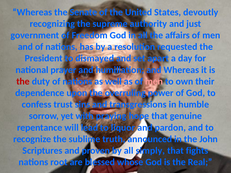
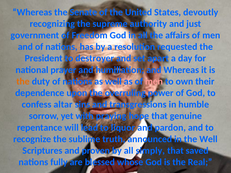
dismayed: dismayed -> destroyer
the at (23, 82) colour: red -> orange
trust: trust -> altar
the John: John -> Well
fights: fights -> saved
root: root -> fully
